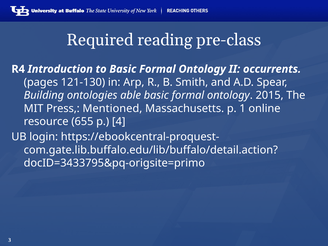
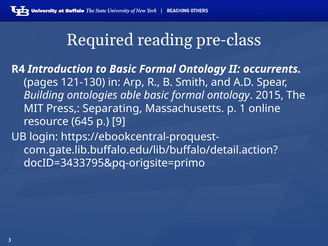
Mentioned: Mentioned -> Separating
655: 655 -> 645
4: 4 -> 9
